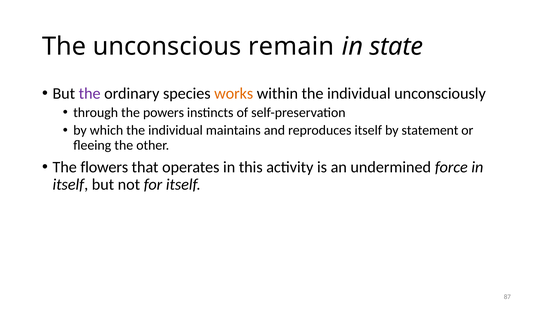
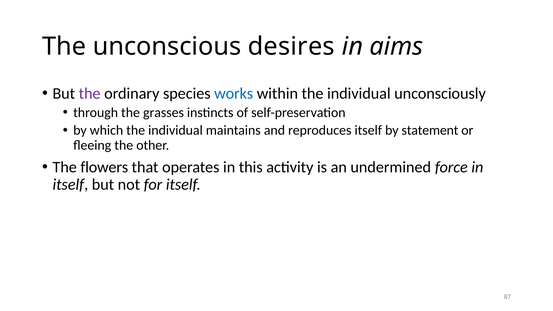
remain: remain -> desires
state: state -> aims
works colour: orange -> blue
powers: powers -> grasses
